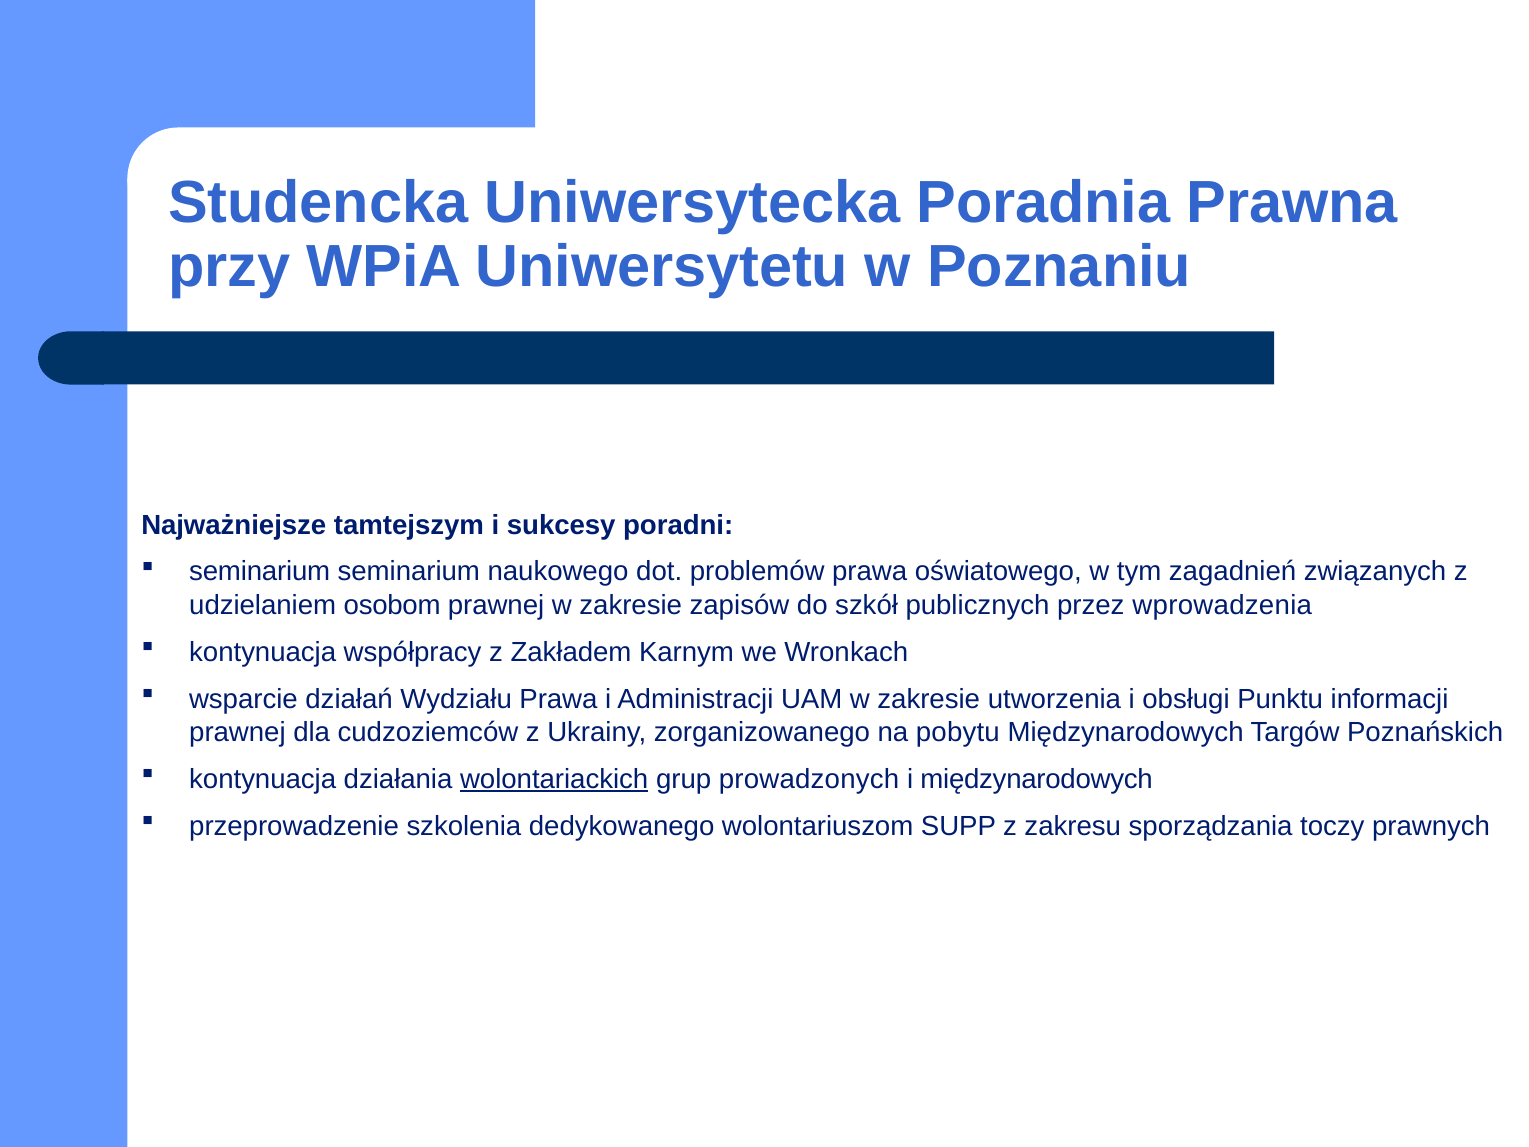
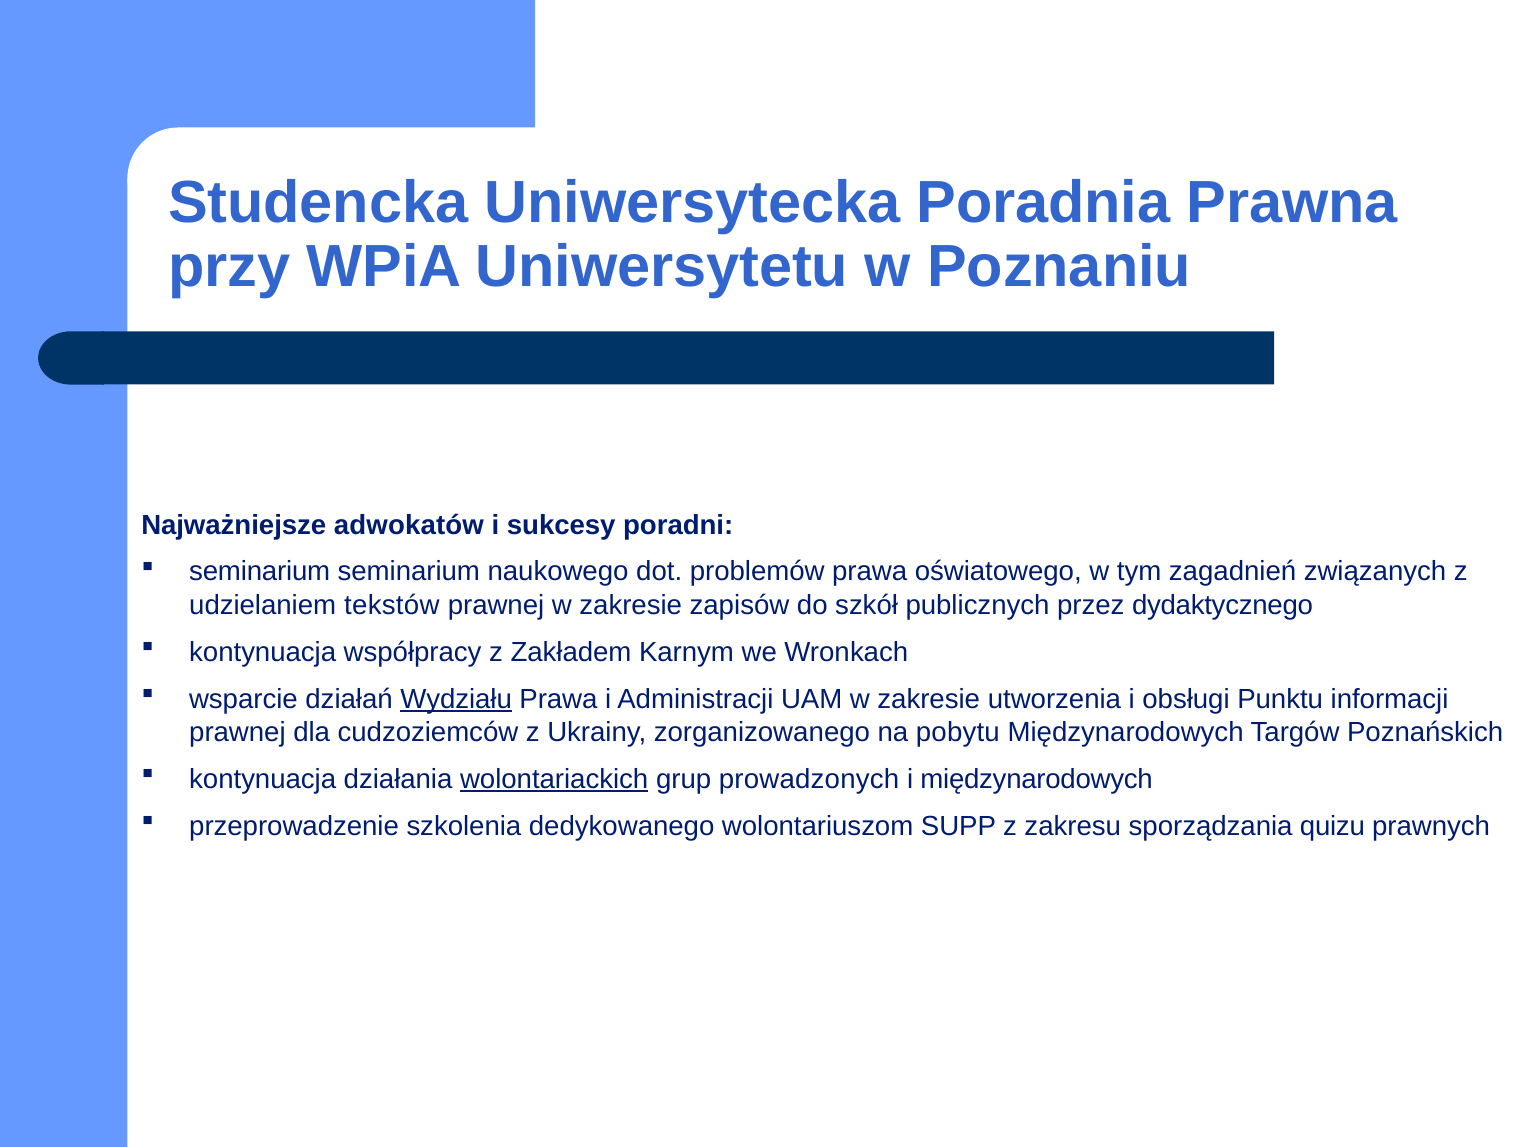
tamtejszym: tamtejszym -> adwokatów
osobom: osobom -> tekstów
wprowadzenia: wprowadzenia -> dydaktycznego
Wydziału underline: none -> present
toczy: toczy -> quizu
